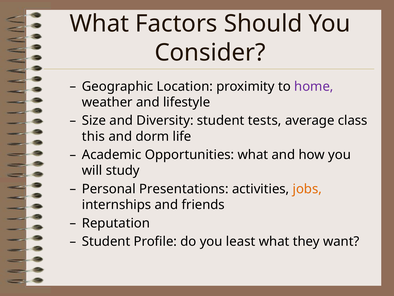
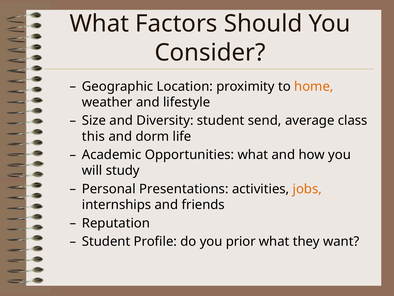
home colour: purple -> orange
tests: tests -> send
least: least -> prior
